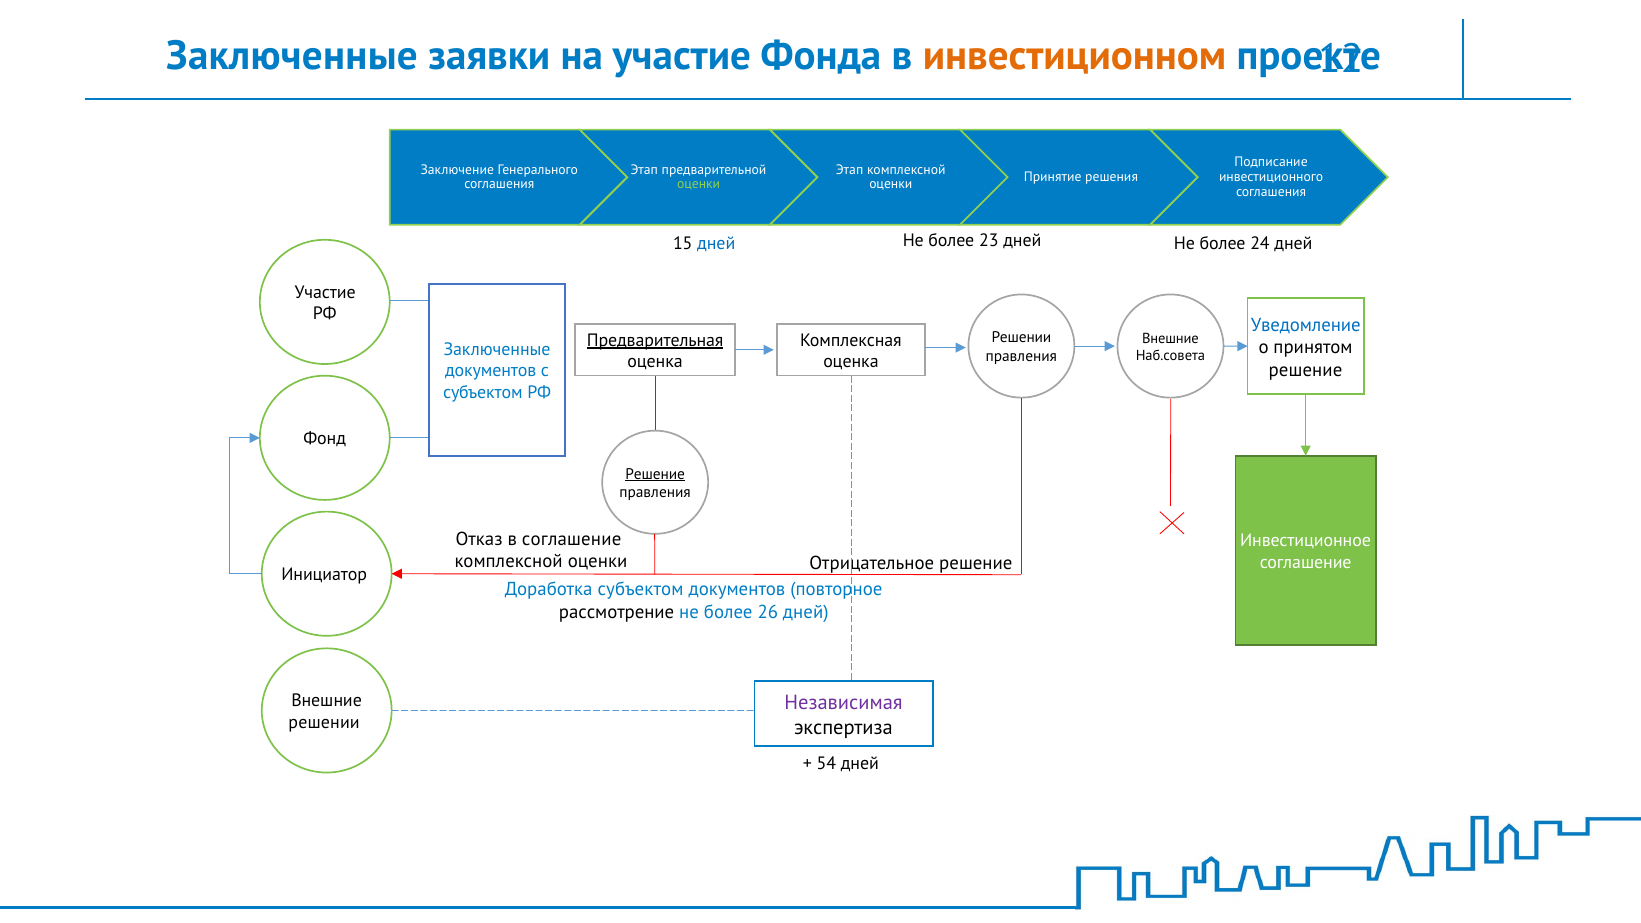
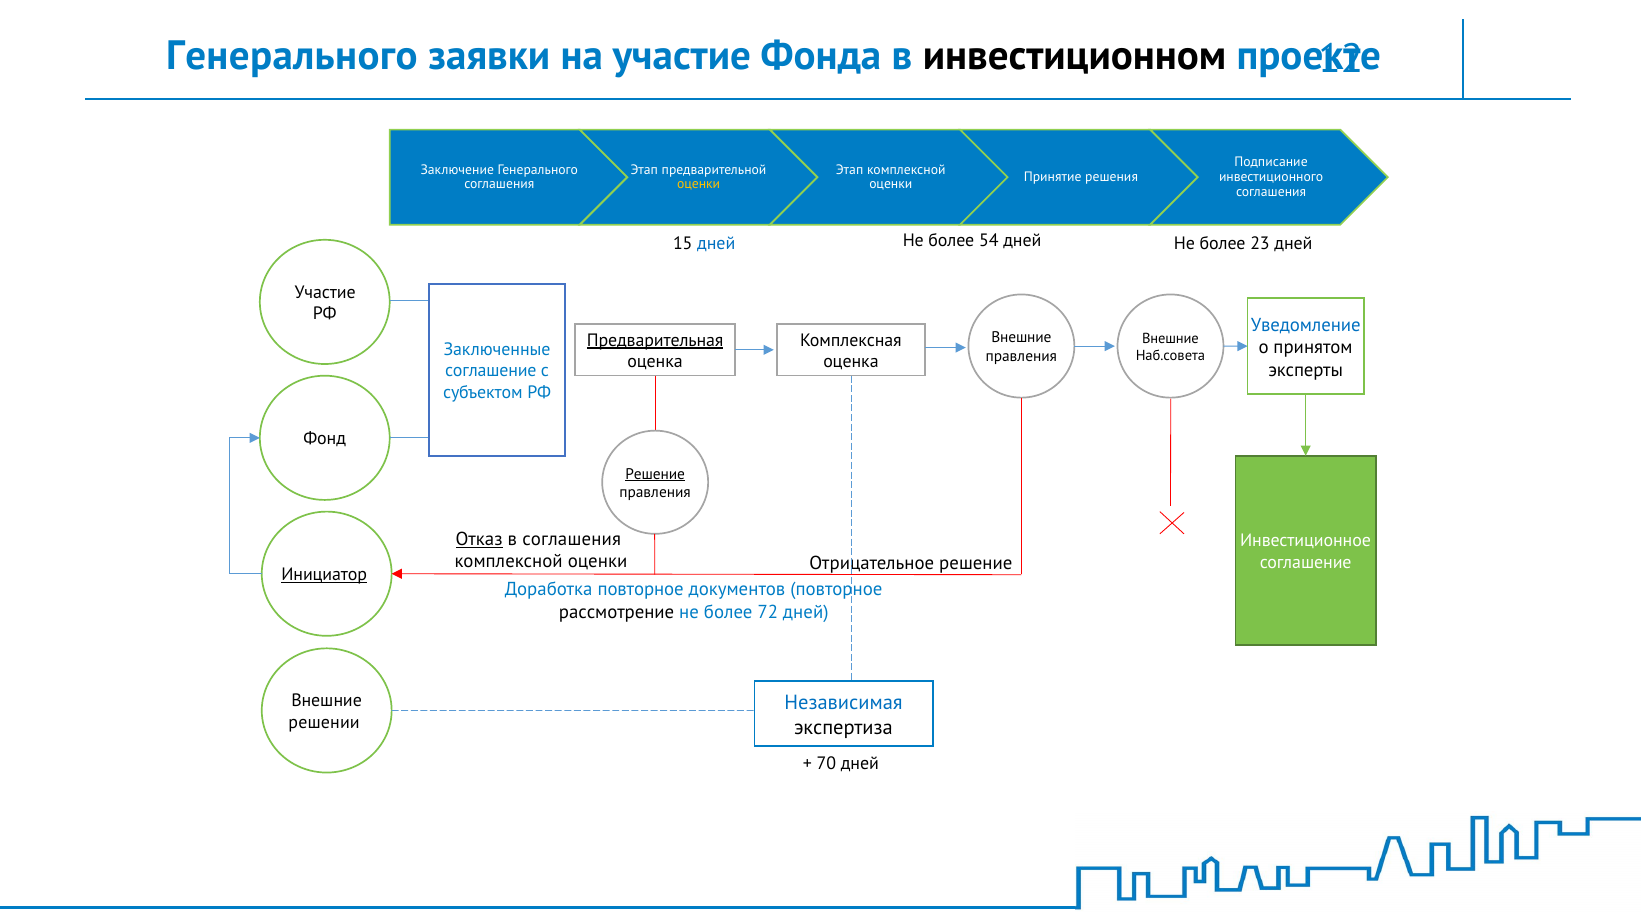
Заключенные at (292, 56): Заключенные -> Генерального
инвестиционном colour: orange -> black
оценки at (699, 184) colour: light green -> yellow
23: 23 -> 54
24: 24 -> 23
Решении at (1021, 338): Решении -> Внешние
решение at (1306, 370): решение -> эксперты
документов at (491, 371): документов -> соглашение
Отказ underline: none -> present
в соглашение: соглашение -> соглашения
Инициатор underline: none -> present
Доработка субъектом: субъектом -> повторное
26: 26 -> 72
Независимая colour: purple -> blue
54: 54 -> 70
